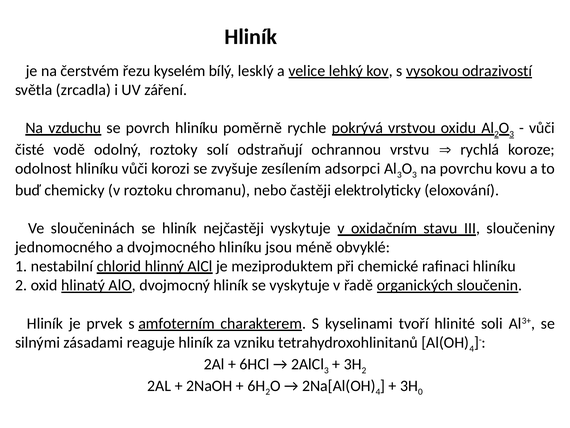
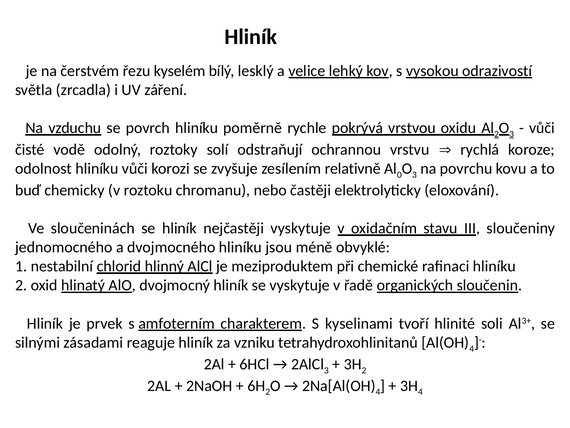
adsorpci: adsorpci -> relativně
3 at (399, 175): 3 -> 0
0 at (420, 391): 0 -> 4
